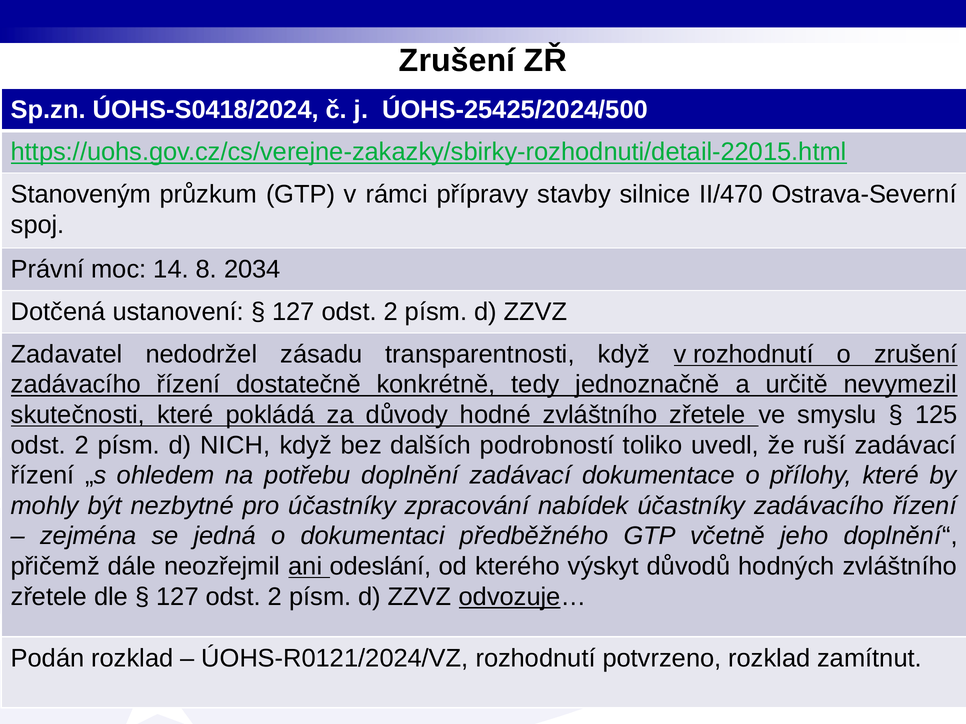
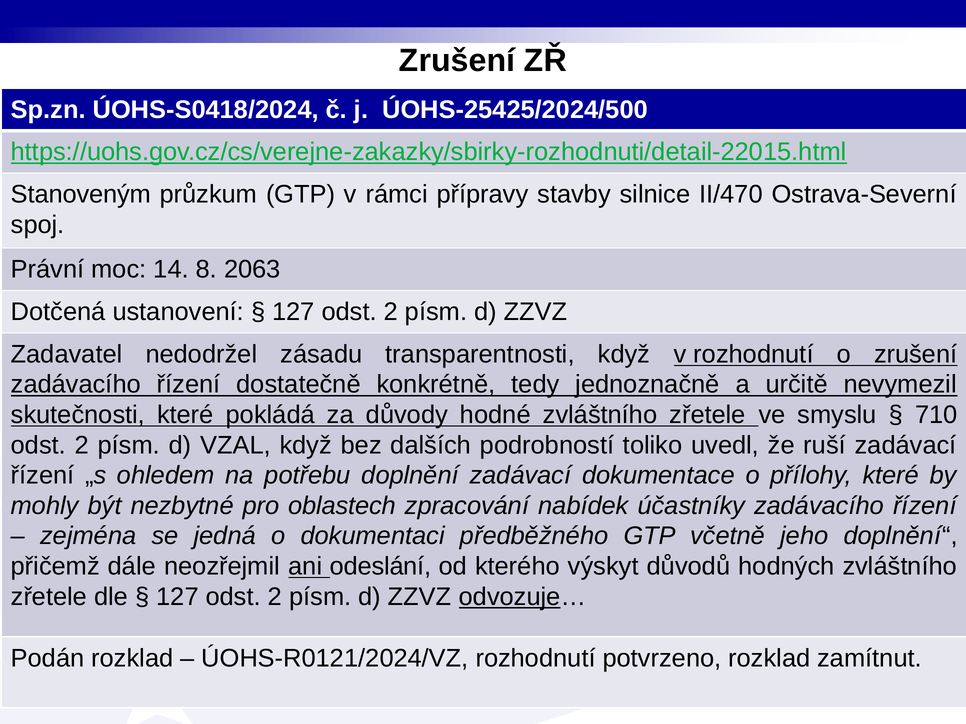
2034: 2034 -> 2063
125: 125 -> 710
NICH: NICH -> VZAL
pro účastníky: účastníky -> oblastech
